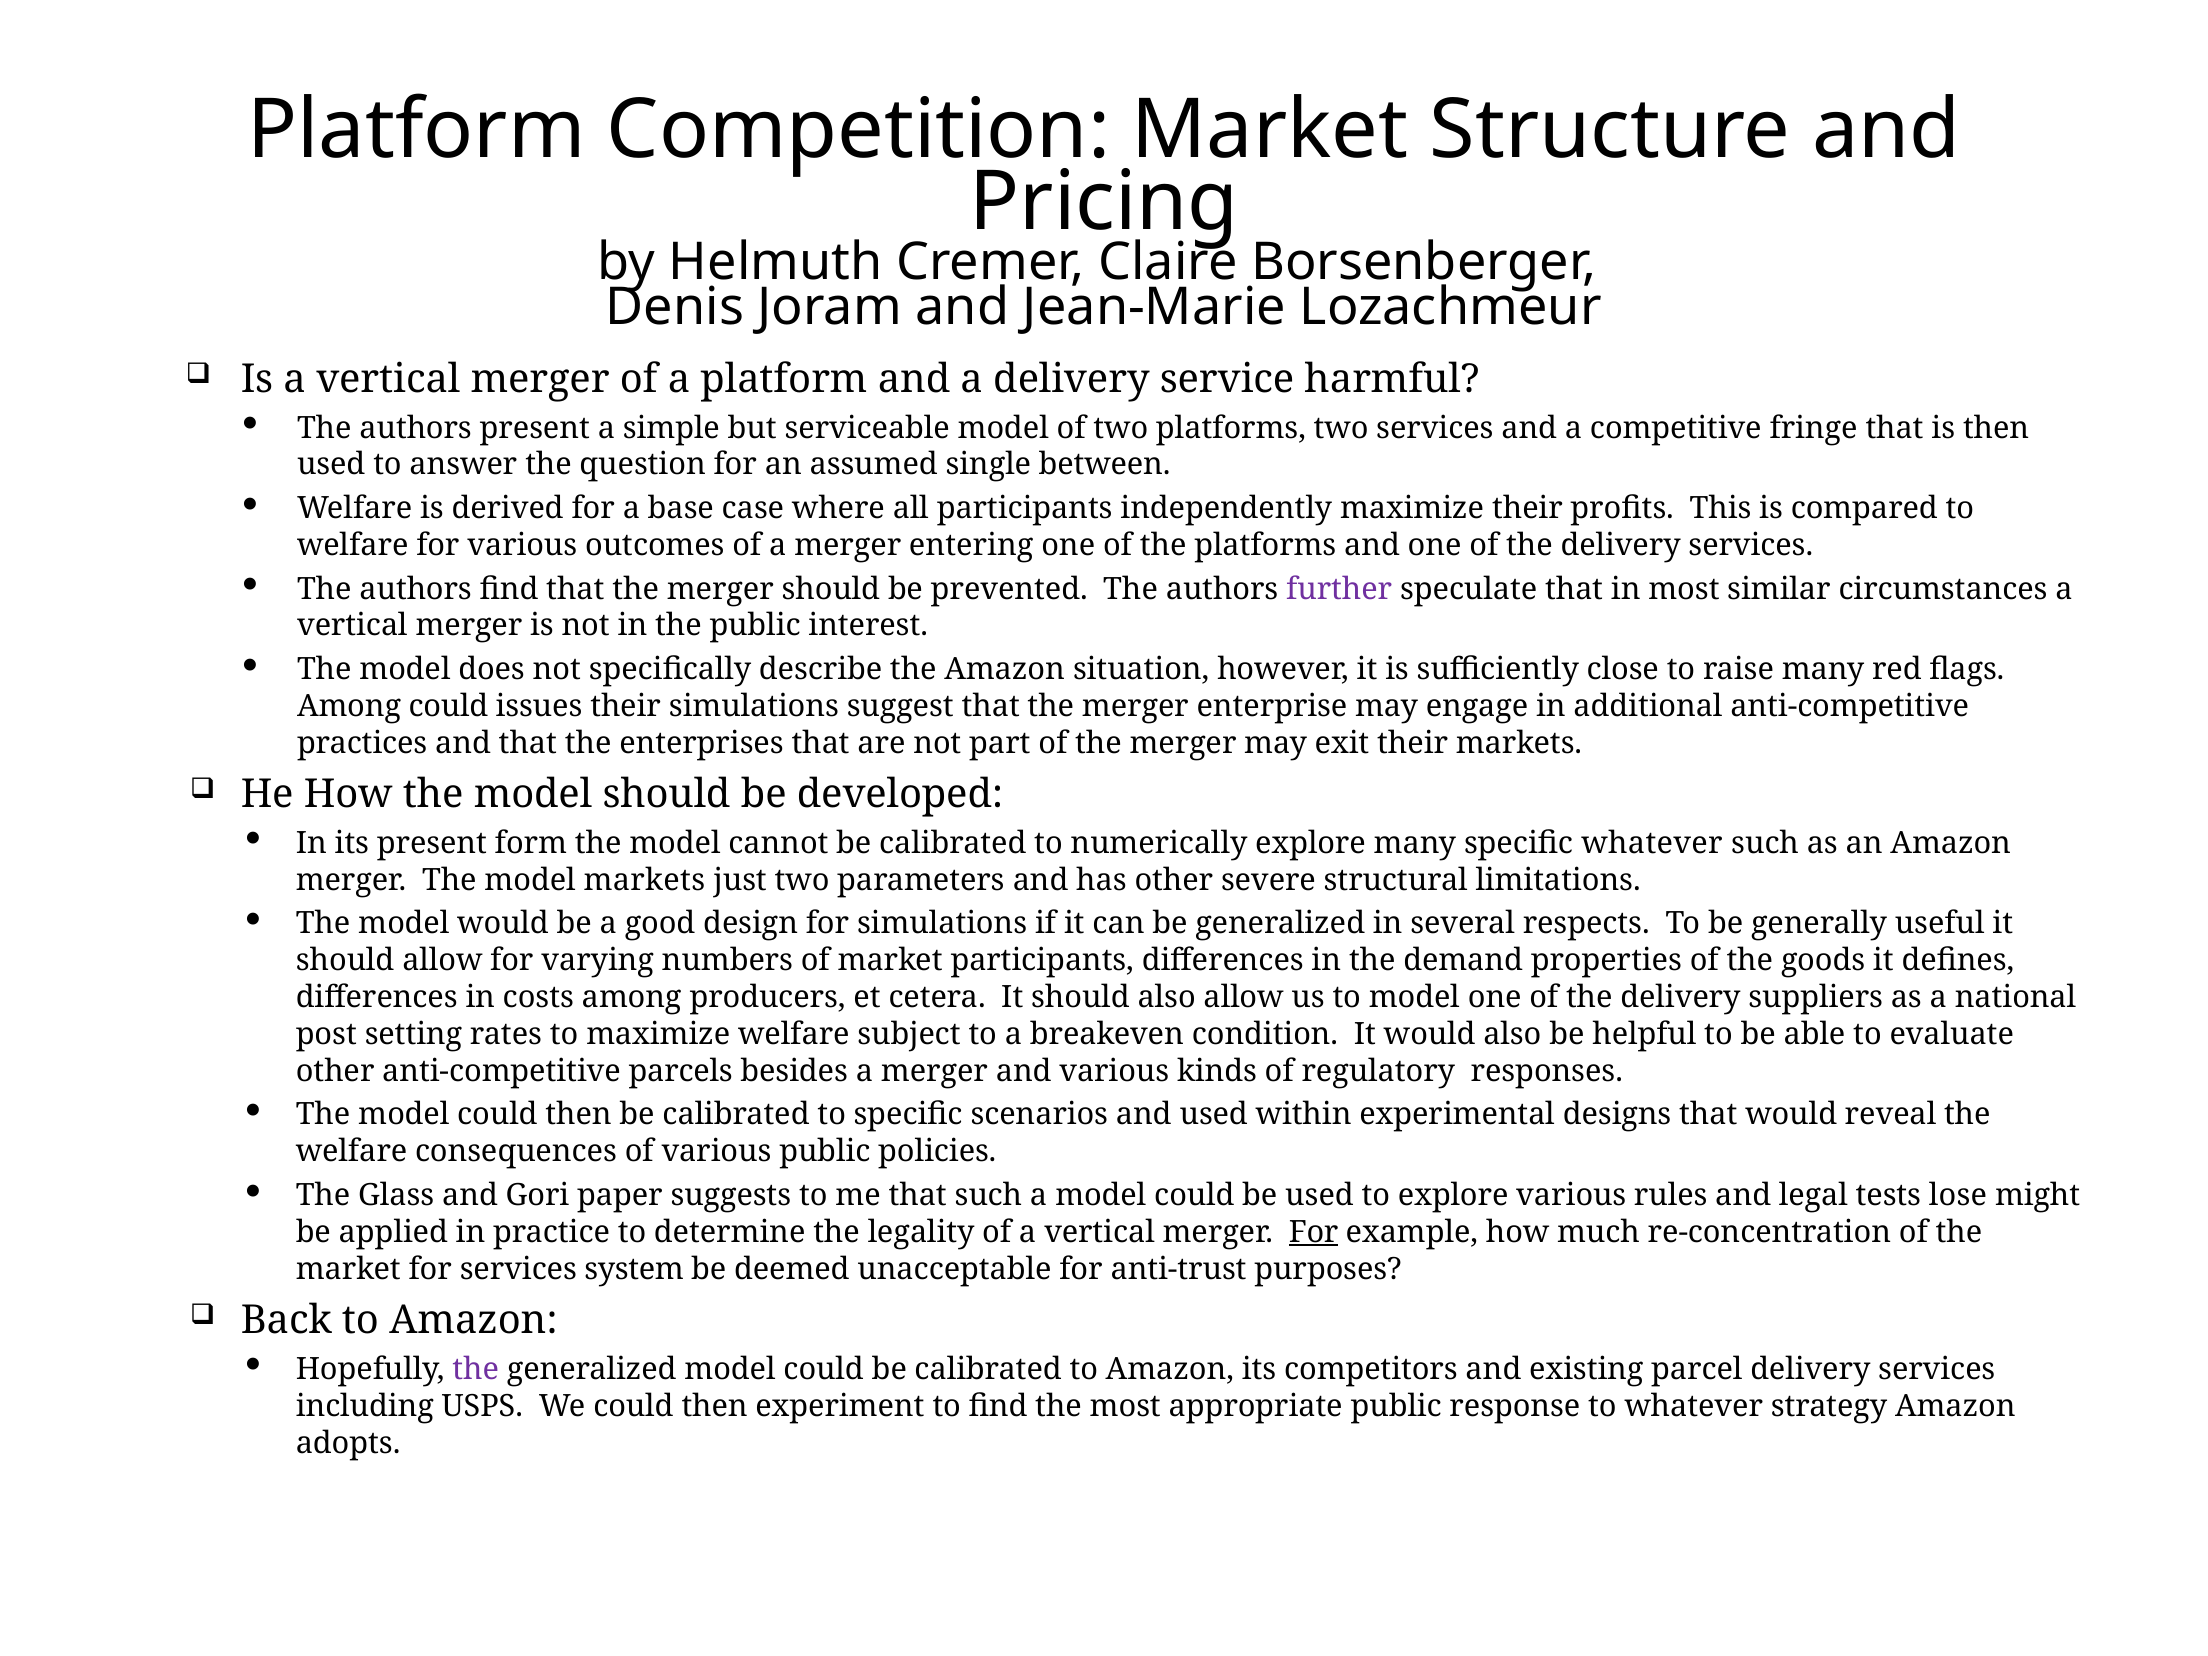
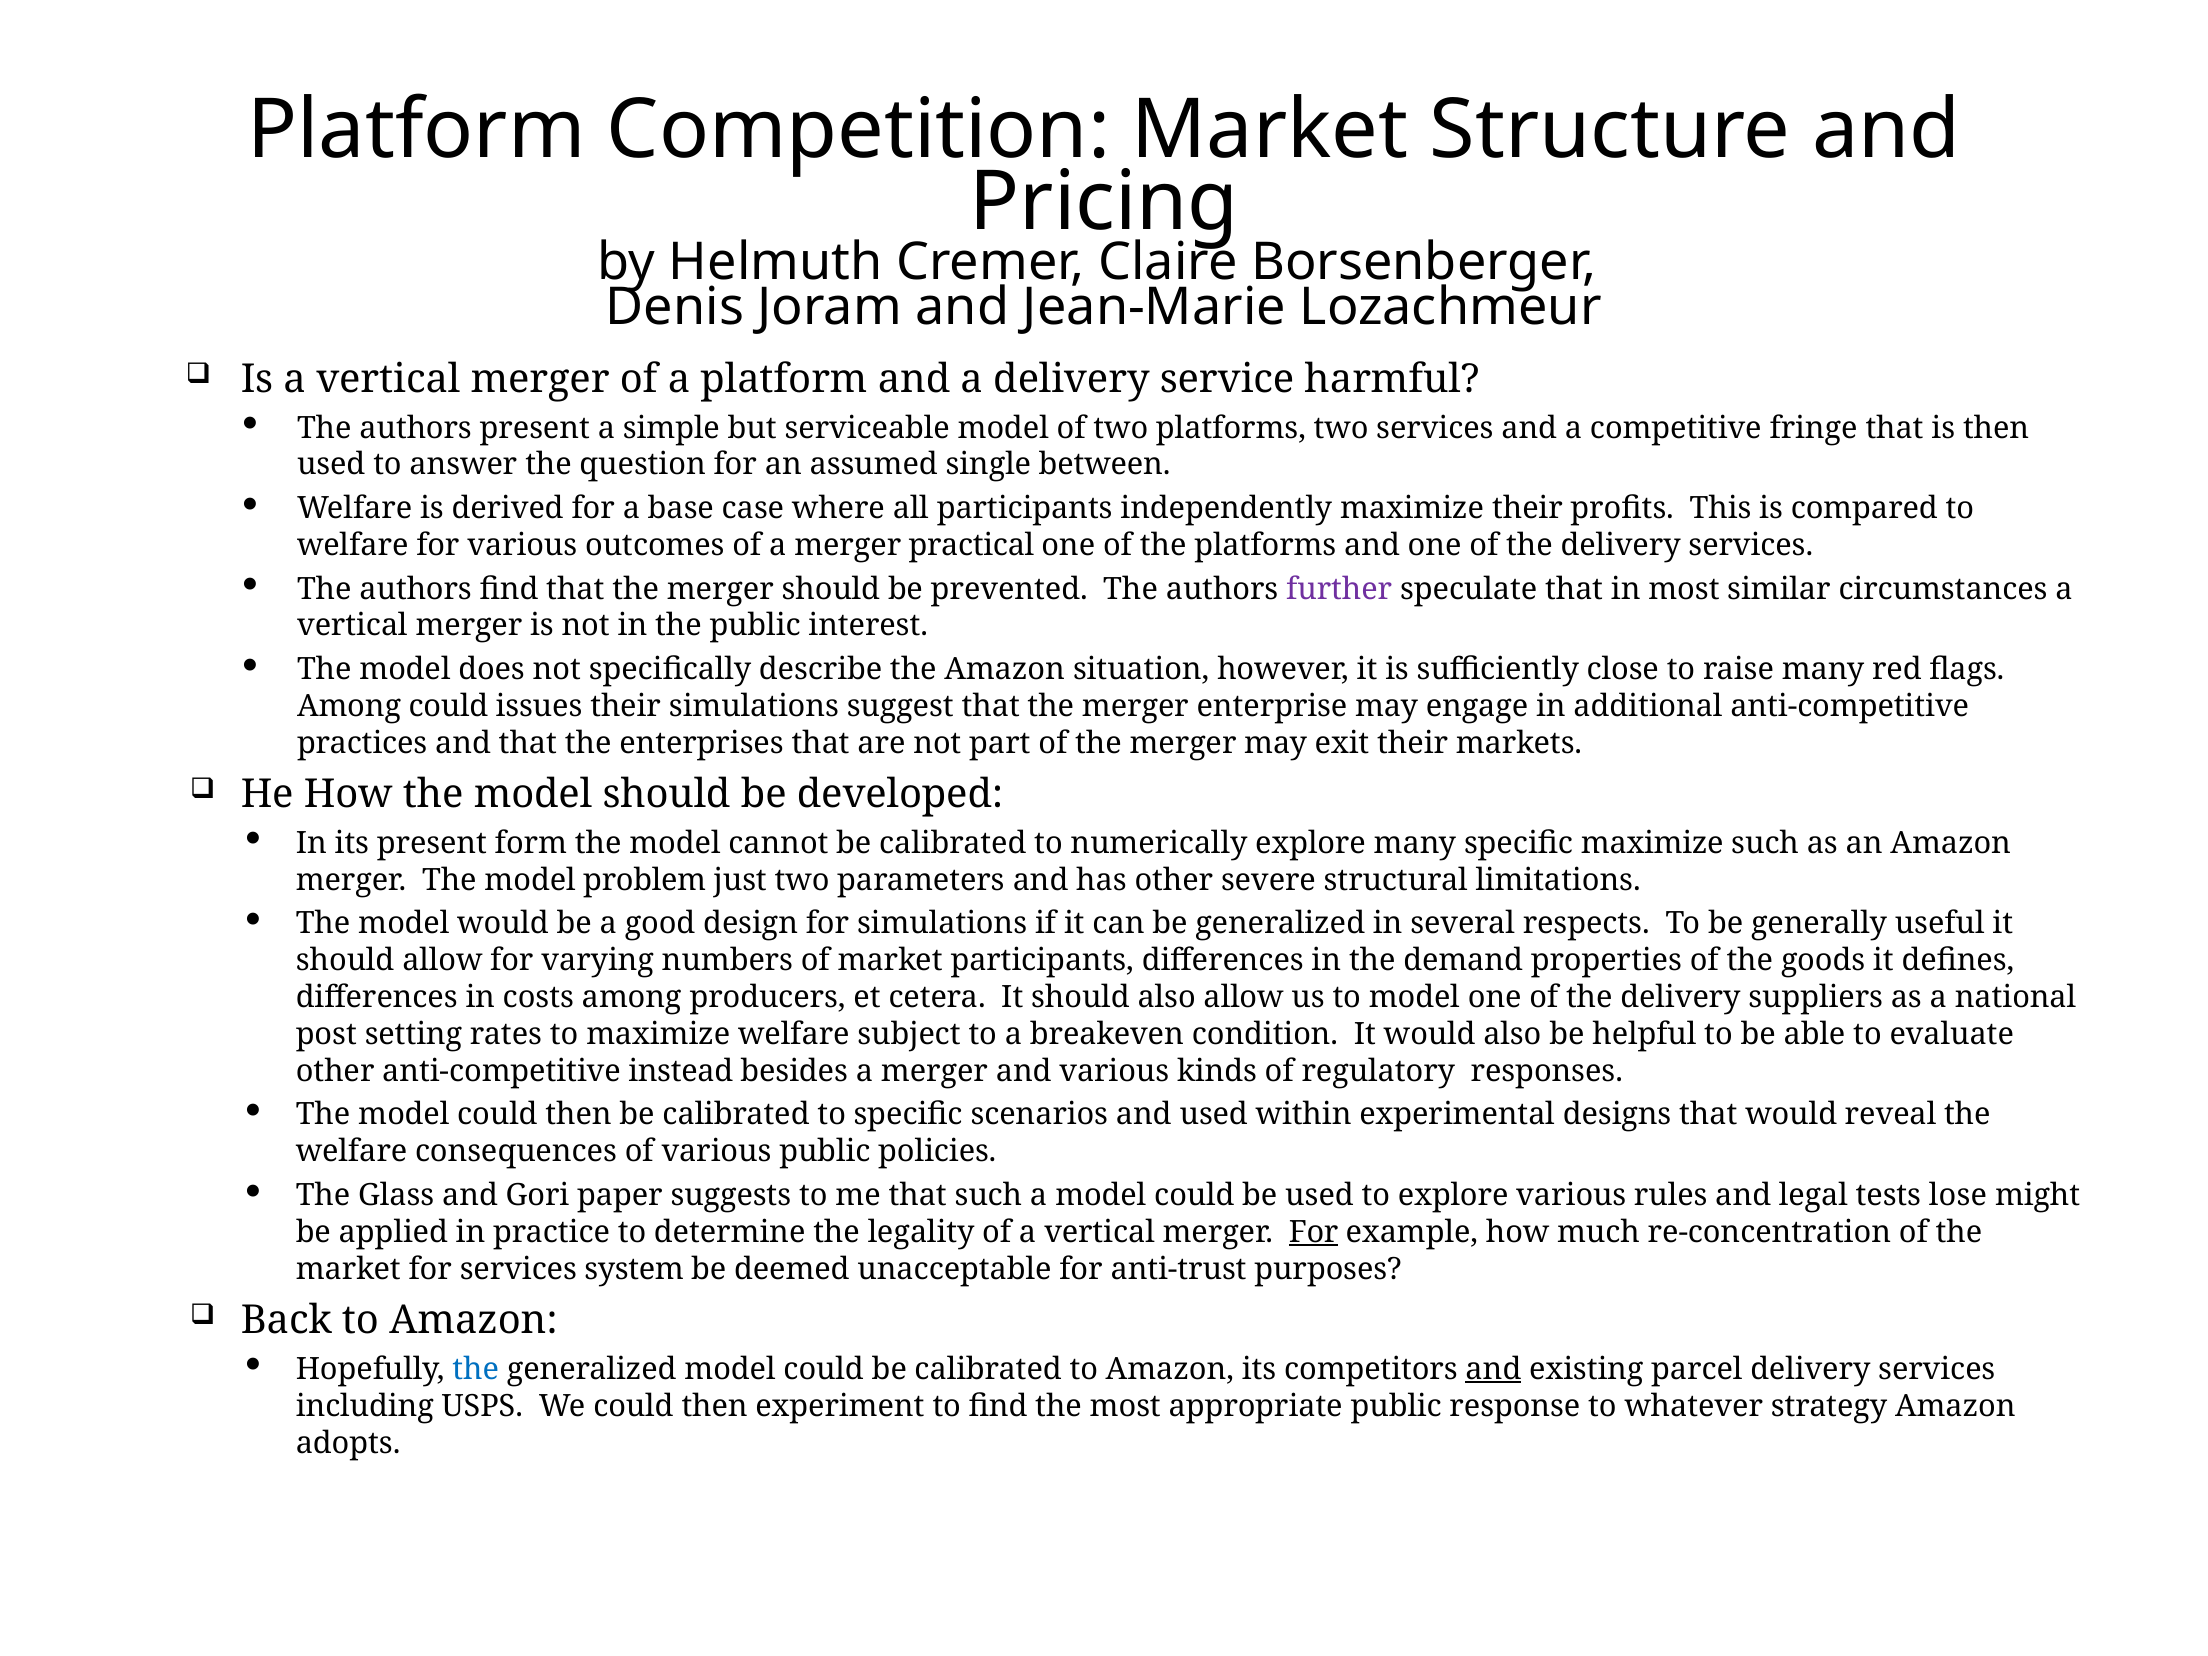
entering: entering -> practical
specific whatever: whatever -> maximize
model markets: markets -> problem
parcels: parcels -> instead
the at (476, 1369) colour: purple -> blue
and at (1493, 1369) underline: none -> present
